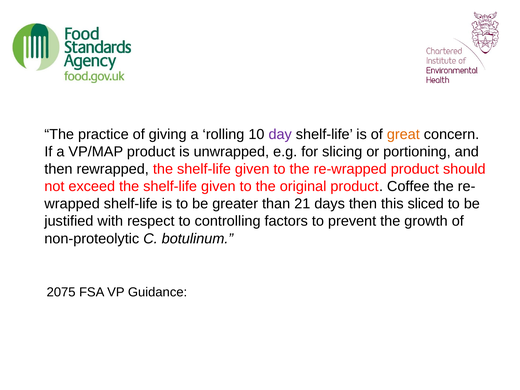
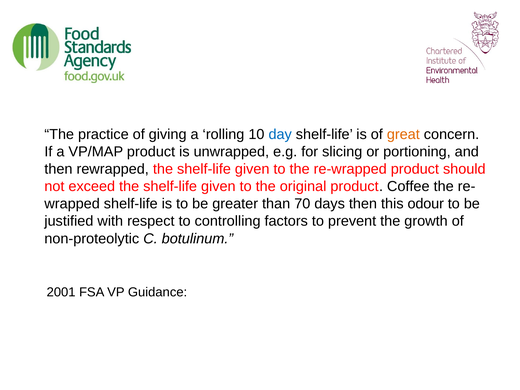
day colour: purple -> blue
21: 21 -> 70
sliced: sliced -> odour
2075: 2075 -> 2001
